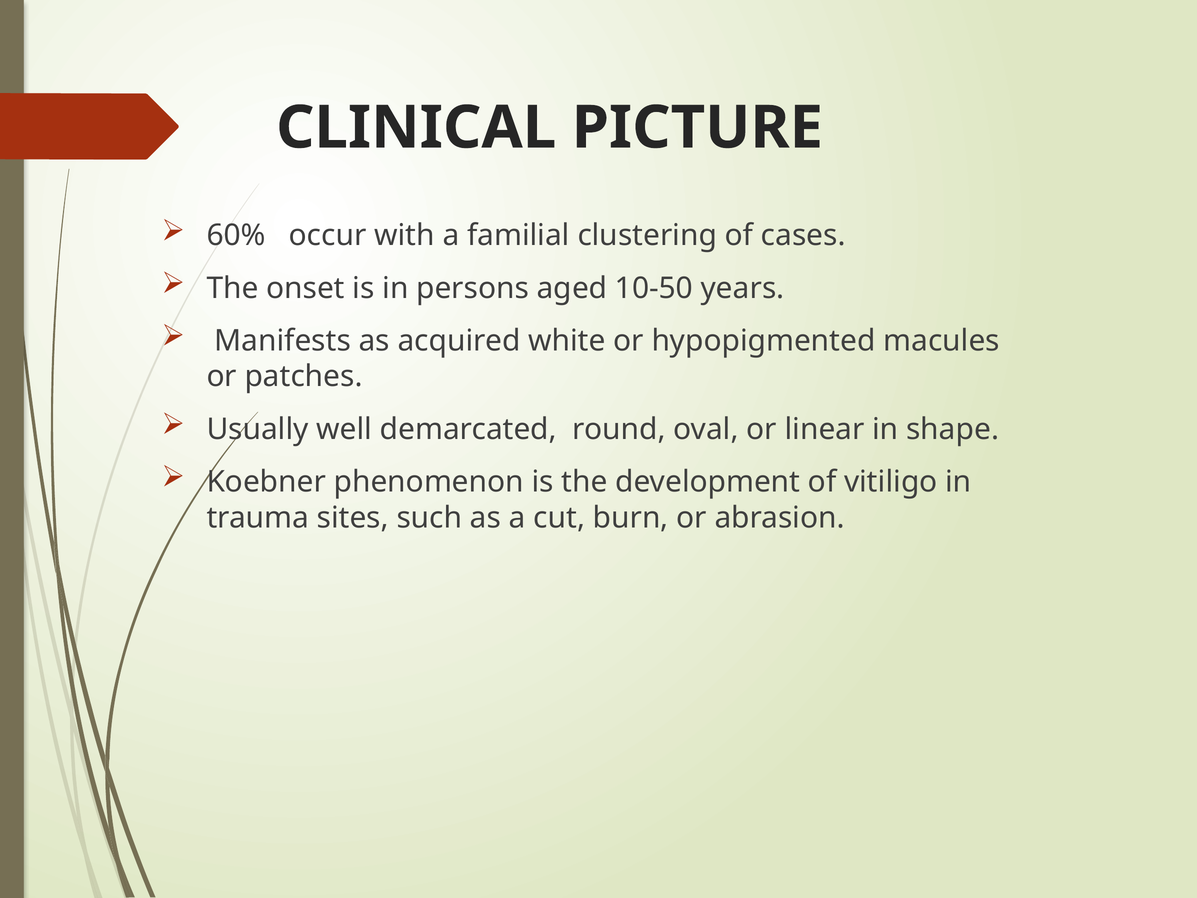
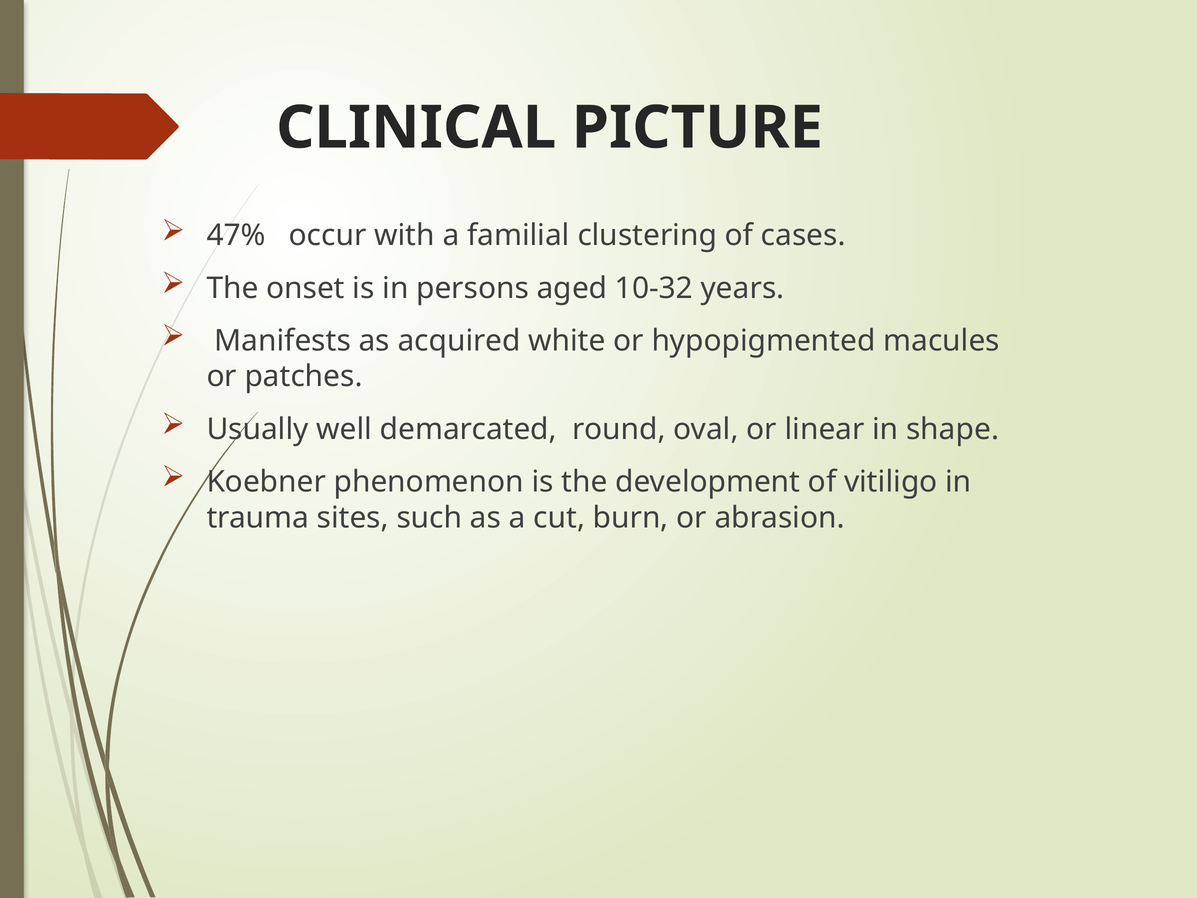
60%: 60% -> 47%
10-50: 10-50 -> 10-32
